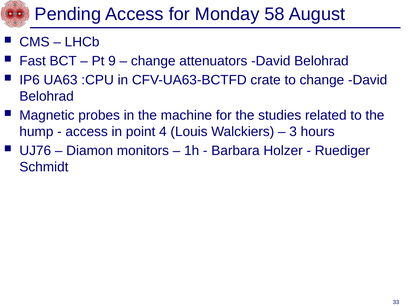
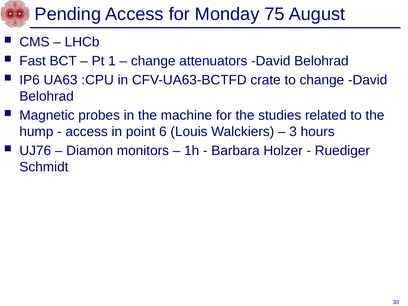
58: 58 -> 75
9: 9 -> 1
4: 4 -> 6
